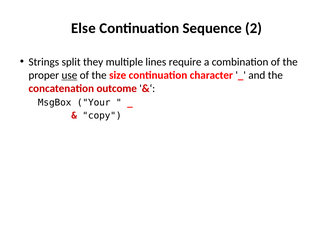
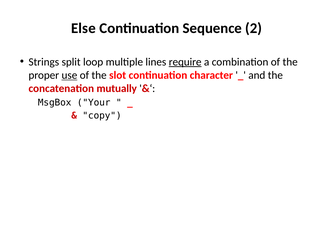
they: they -> loop
require underline: none -> present
size: size -> slot
outcome: outcome -> mutually
